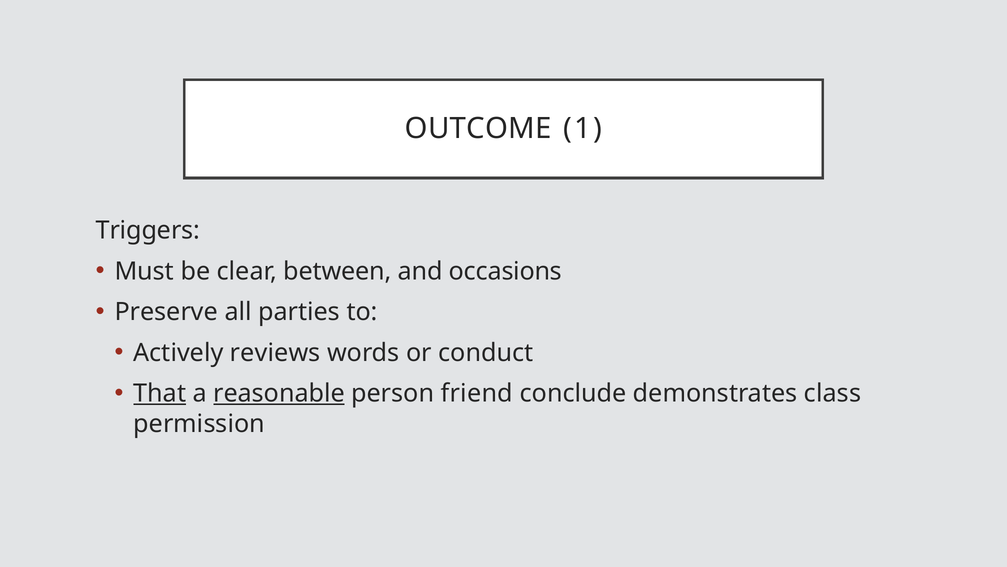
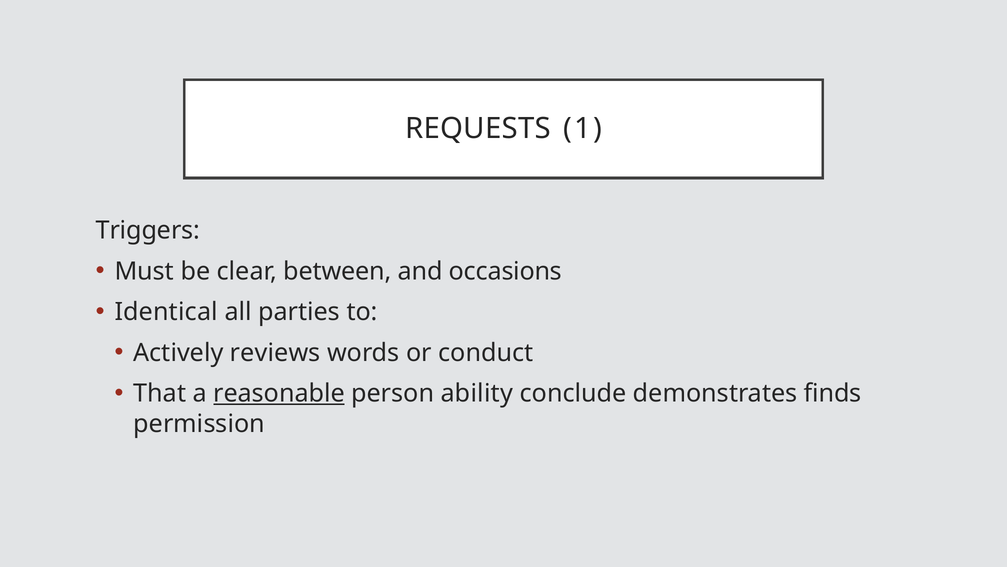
OUTCOME: OUTCOME -> REQUESTS
Preserve: Preserve -> Identical
That underline: present -> none
friend: friend -> ability
class: class -> finds
